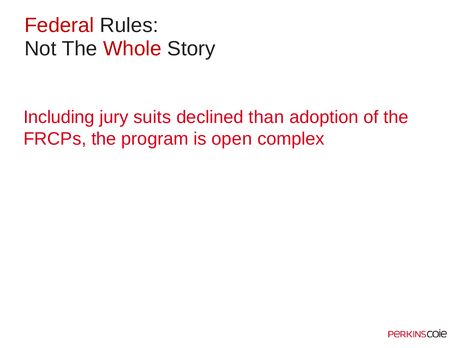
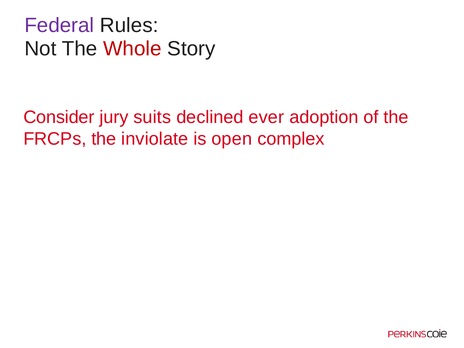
Federal colour: red -> purple
Including: Including -> Consider
than: than -> ever
program: program -> inviolate
